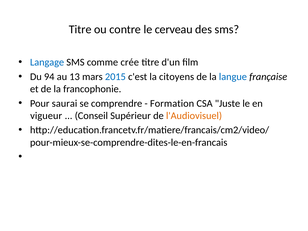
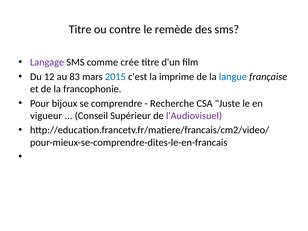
cerveau: cerveau -> remède
Langage colour: blue -> purple
94: 94 -> 12
13: 13 -> 83
citoyens: citoyens -> imprime
saurai: saurai -> bijoux
Formation: Formation -> Recherche
l'Audiovisuel colour: orange -> purple
